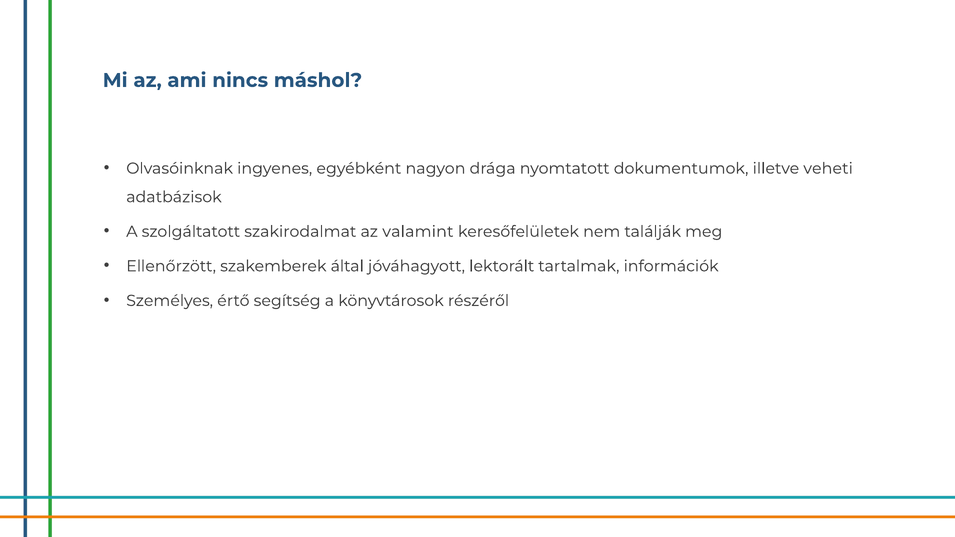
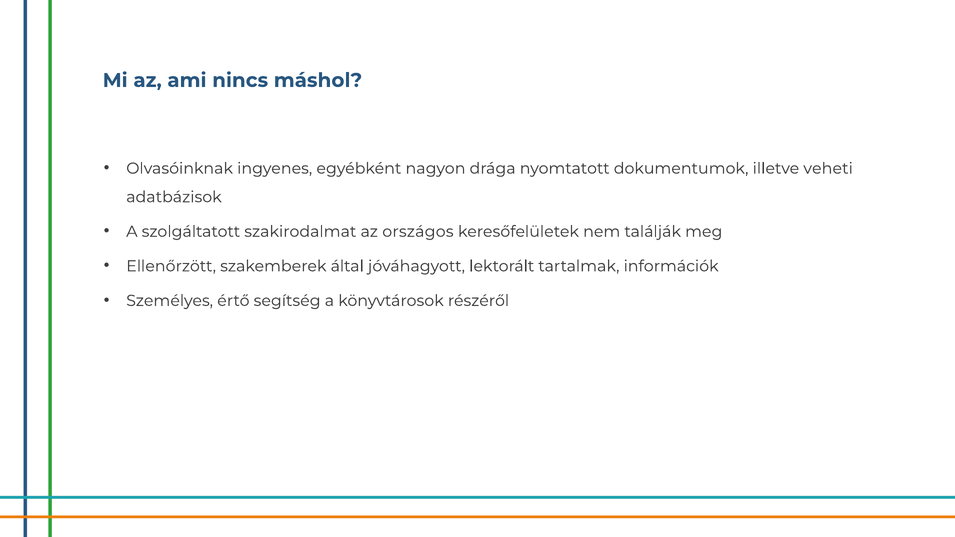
valamint: valamint -> országos
